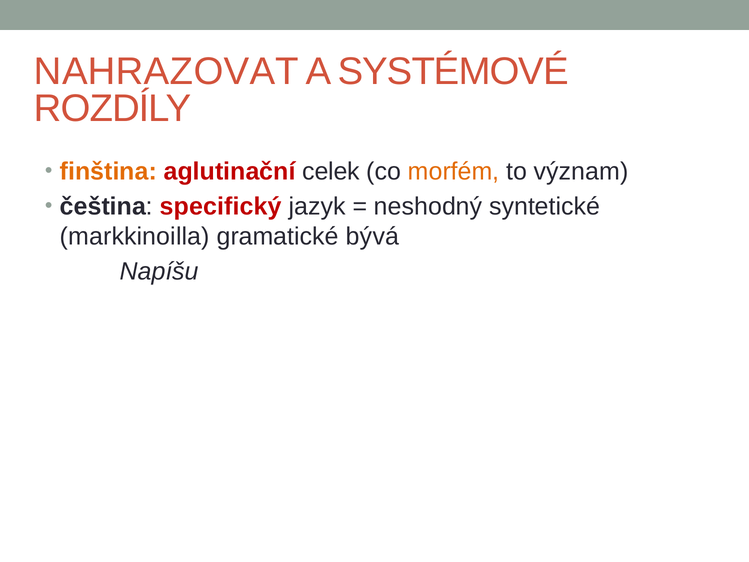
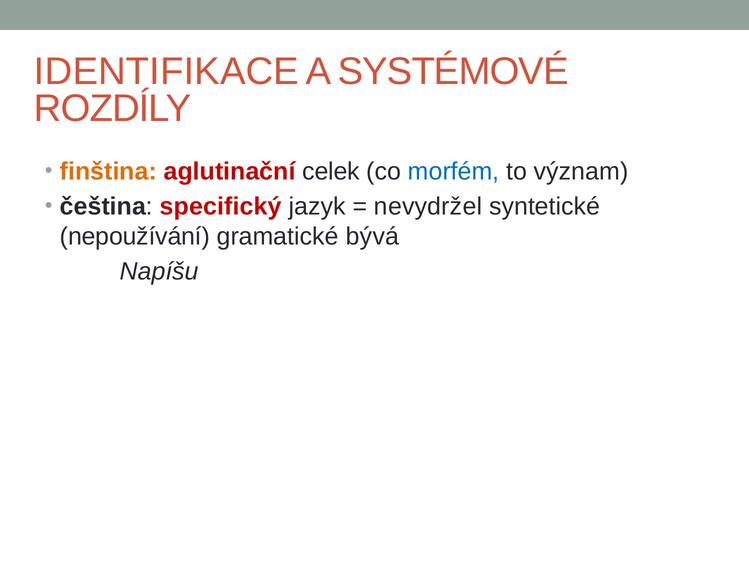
NAHRAZOVAT: NAHRAZOVAT -> IDENTIFIKACE
morfém colour: orange -> blue
neshodný: neshodný -> nevydržel
markkinoilla: markkinoilla -> nepoužívání
